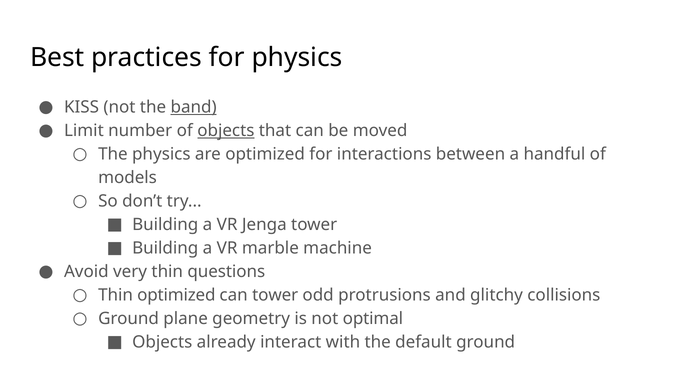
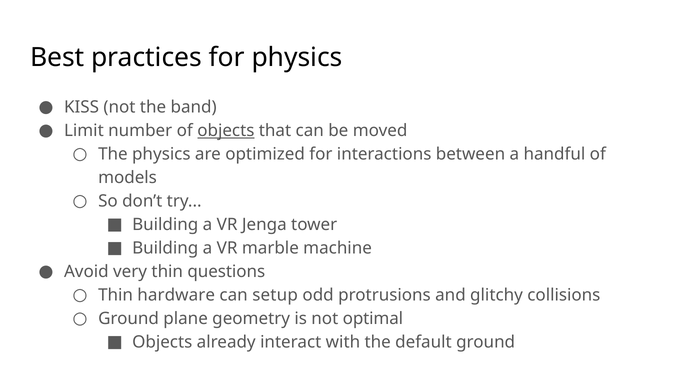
band underline: present -> none
Thin optimized: optimized -> hardware
can tower: tower -> setup
